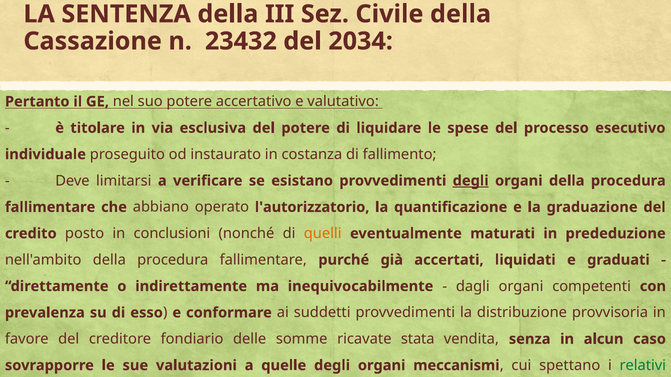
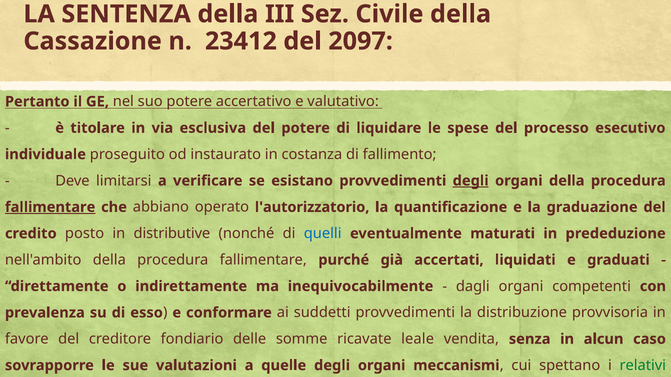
23432: 23432 -> 23412
2034: 2034 -> 2097
fallimentare at (50, 207) underline: none -> present
conclusioni: conclusioni -> distributive
quelli colour: orange -> blue
stata: stata -> leale
